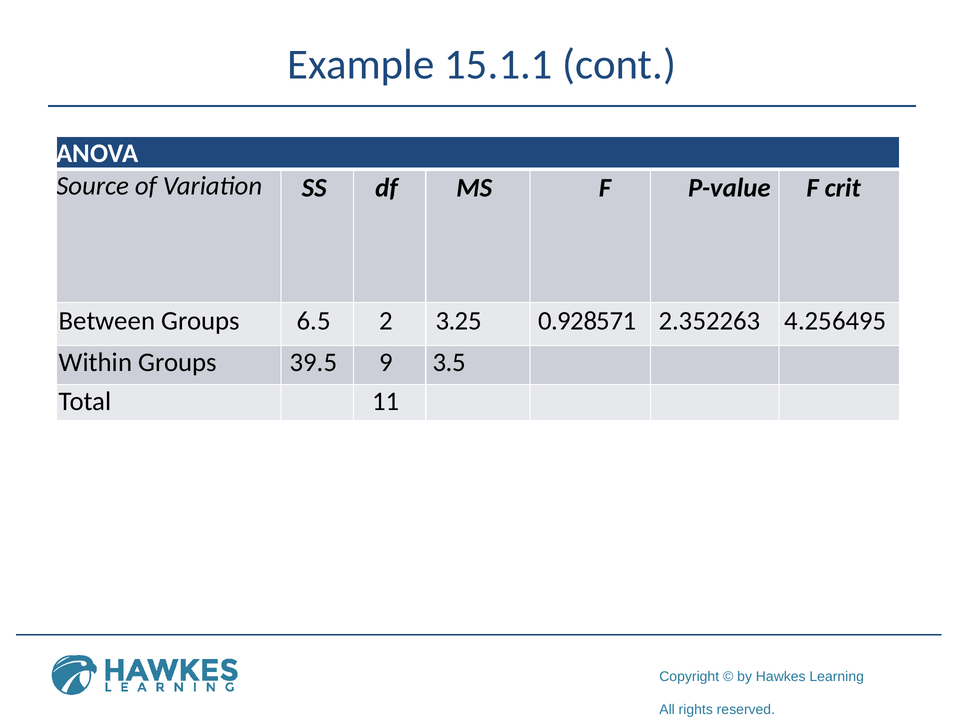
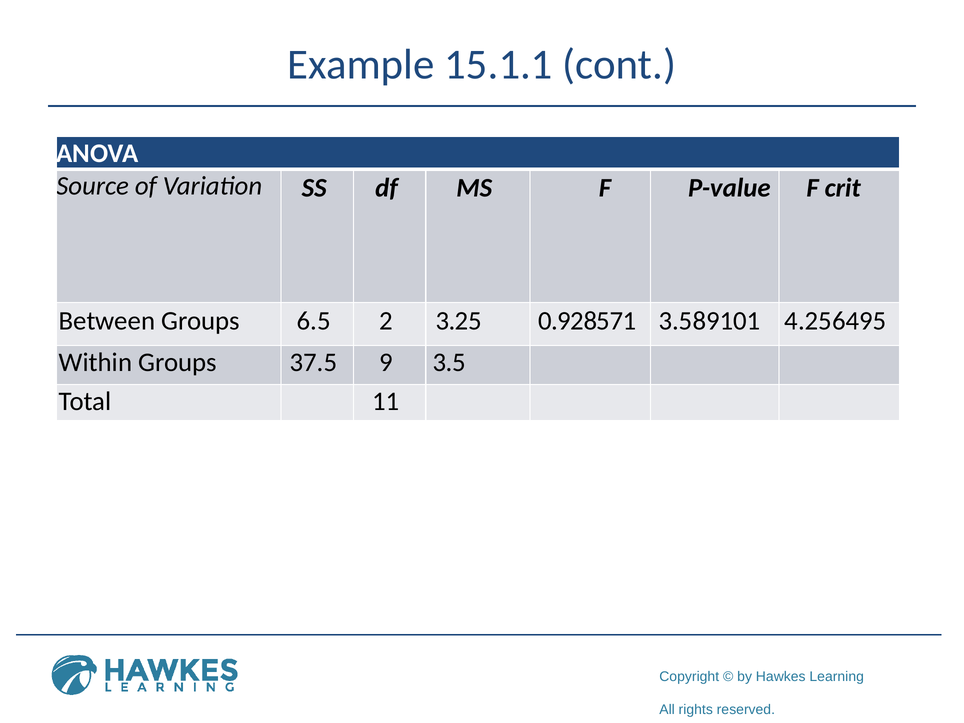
2.352263: 2.352263 -> 3.589101
39.5: 39.5 -> 37.5
